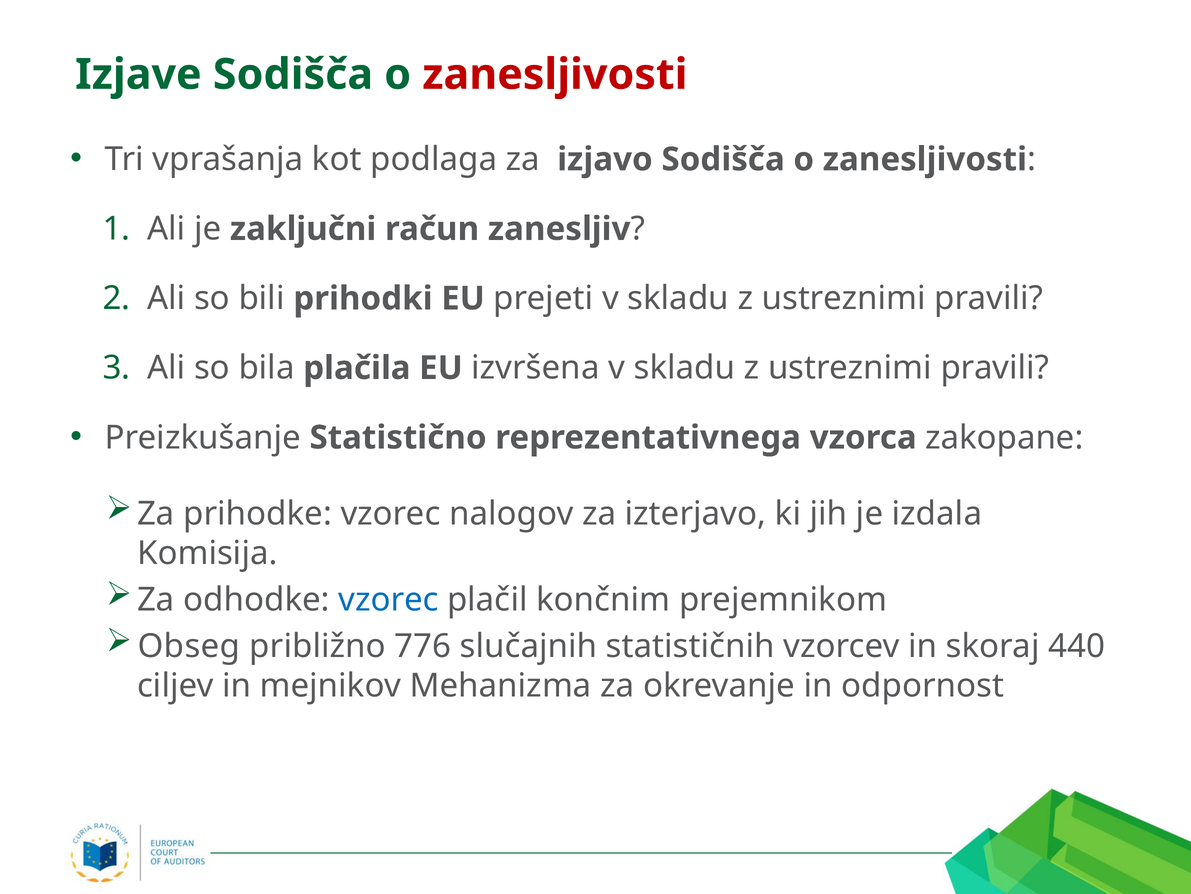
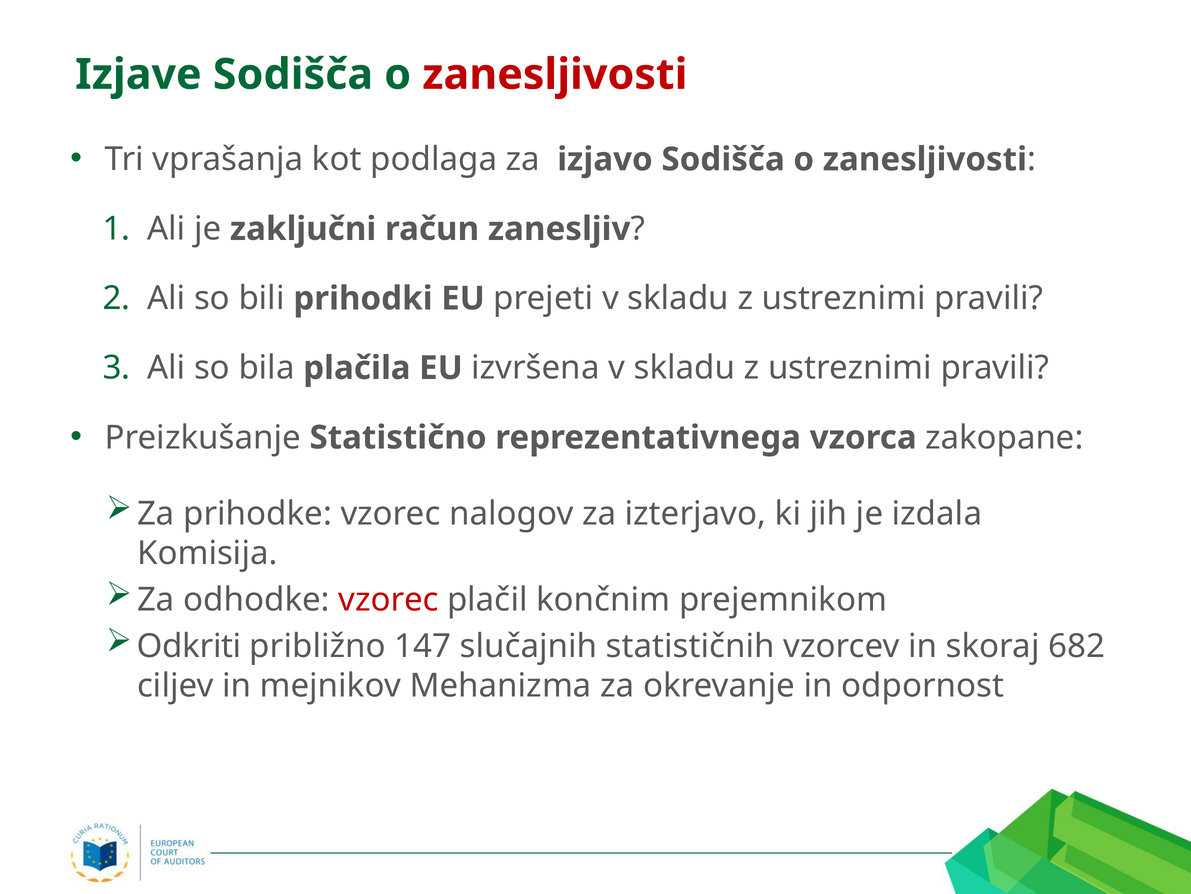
vzorec at (388, 599) colour: blue -> red
Obseg: Obseg -> Odkriti
776: 776 -> 147
440: 440 -> 682
